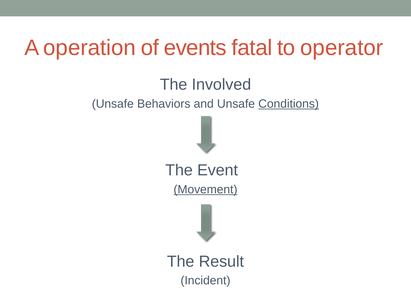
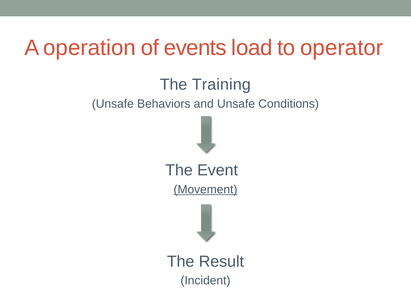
fatal: fatal -> load
Involved: Involved -> Training
Conditions underline: present -> none
